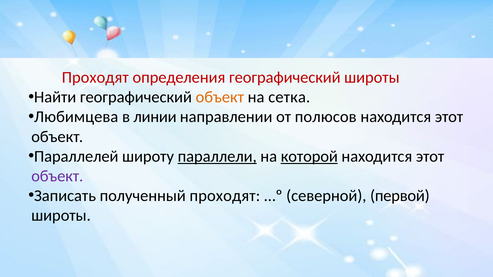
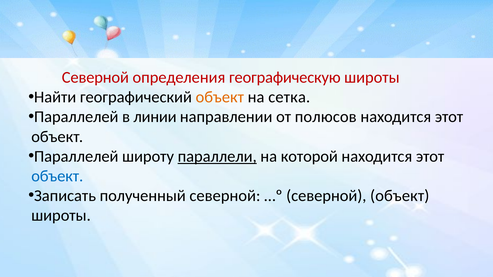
Проходят at (95, 78): Проходят -> Северной
определения географический: географический -> географическую
Любимцева at (76, 117): Любимцева -> Параллелей
которой underline: present -> none
объект at (57, 176) colour: purple -> blue
полученный проходят: проходят -> северной
северной первой: первой -> объект
